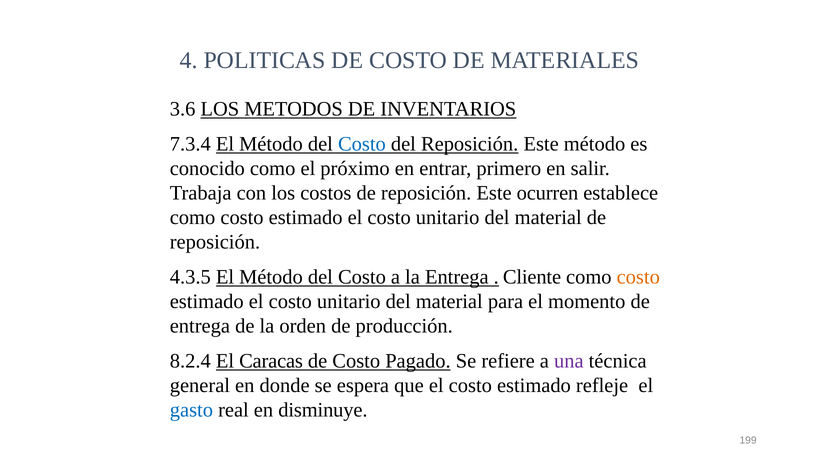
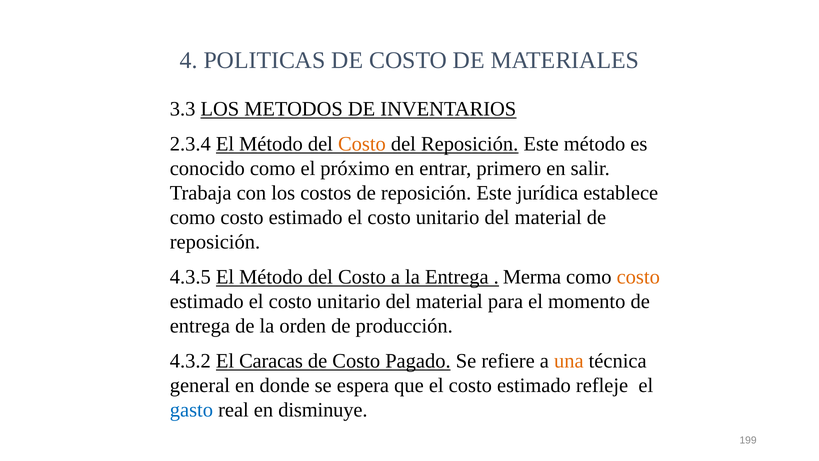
3.6: 3.6 -> 3.3
7.3.4: 7.3.4 -> 2.3.4
Costo at (362, 144) colour: blue -> orange
ocurren: ocurren -> jurídica
Cliente: Cliente -> Merma
8.2.4: 8.2.4 -> 4.3.2
una colour: purple -> orange
